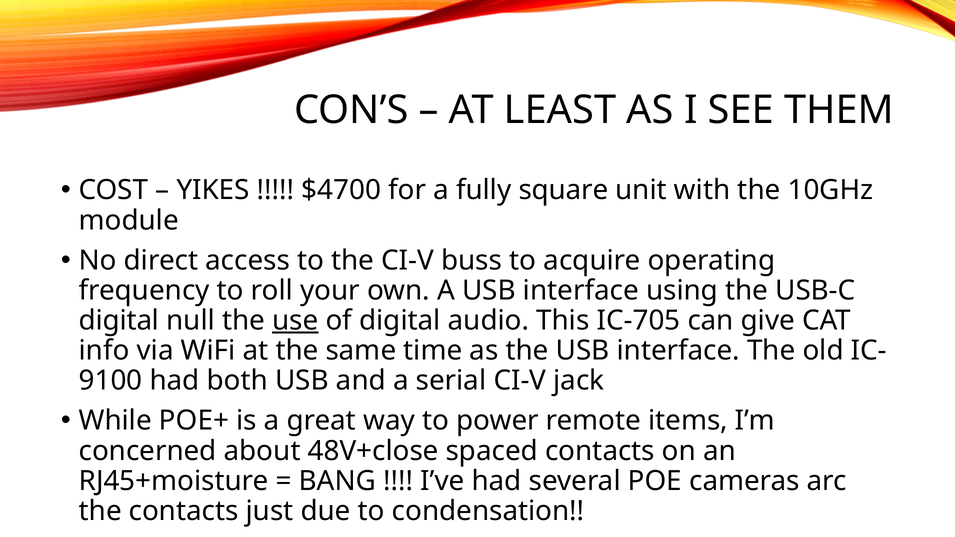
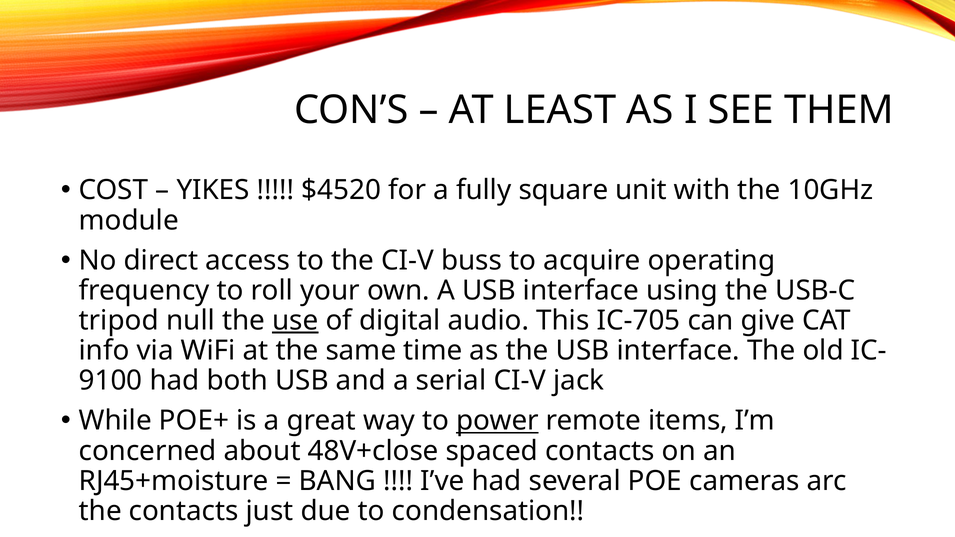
$4700: $4700 -> $4520
digital at (119, 321): digital -> tripod
power underline: none -> present
